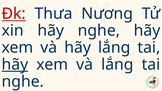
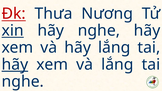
xin underline: none -> present
